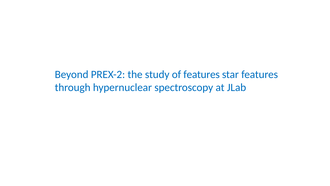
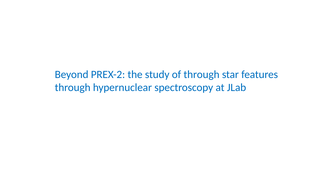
of features: features -> through
